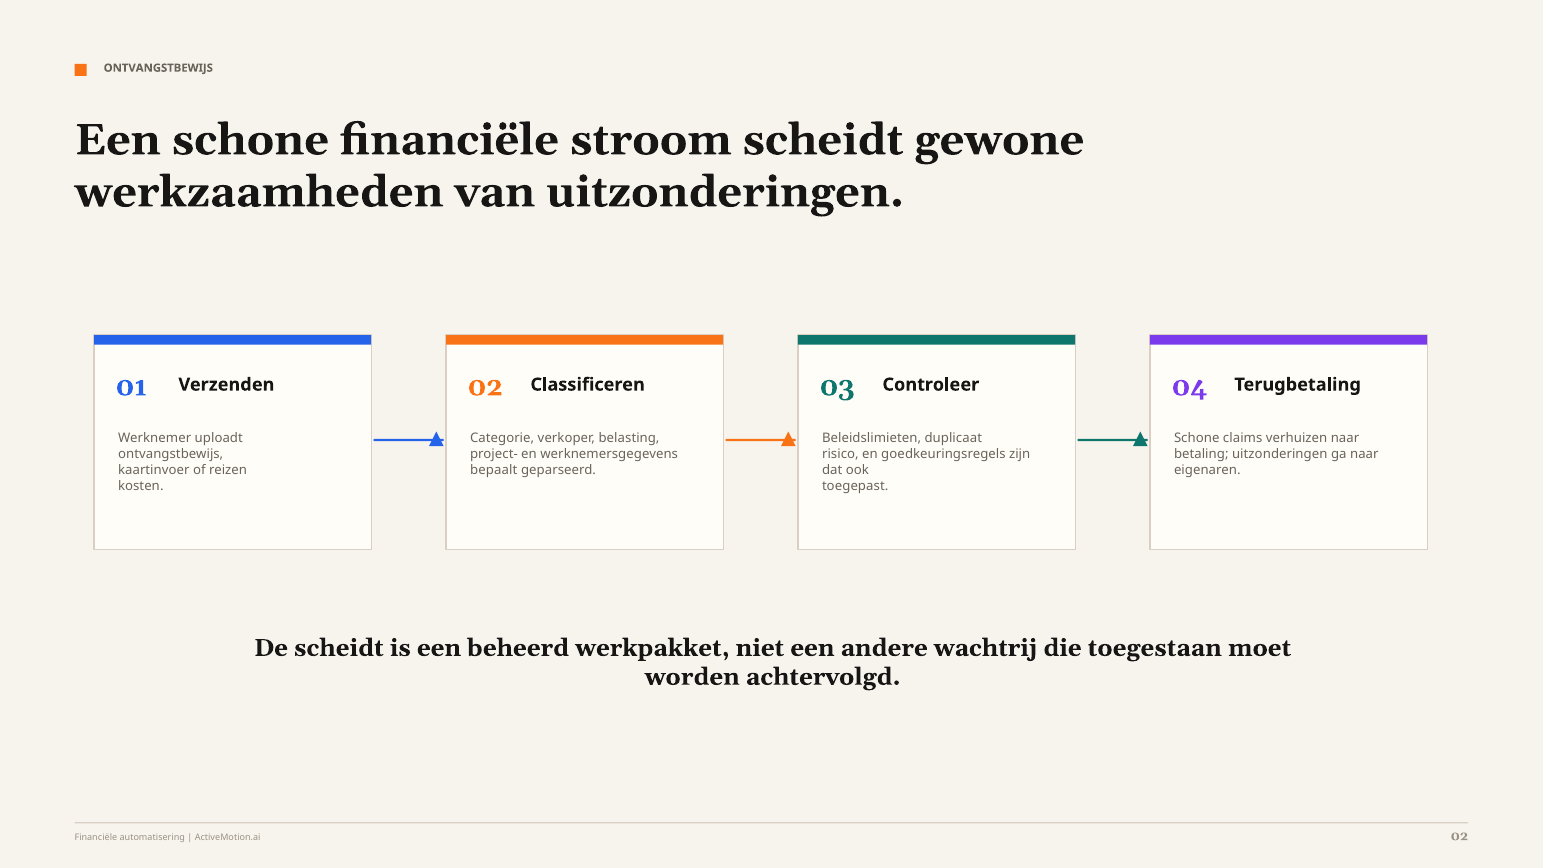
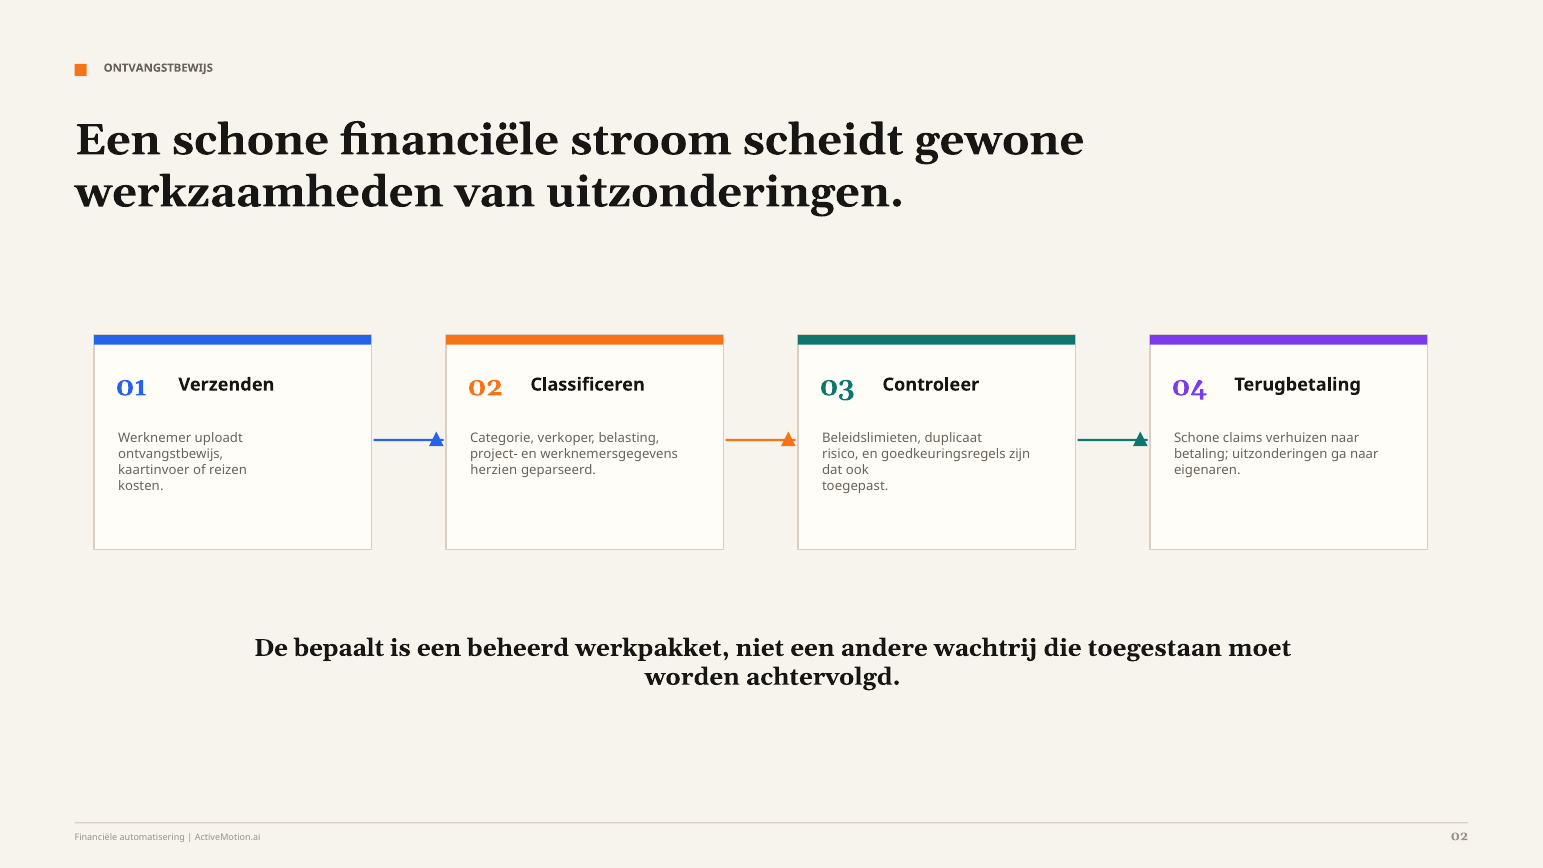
bepaalt: bepaalt -> herzien
De scheidt: scheidt -> bepaalt
